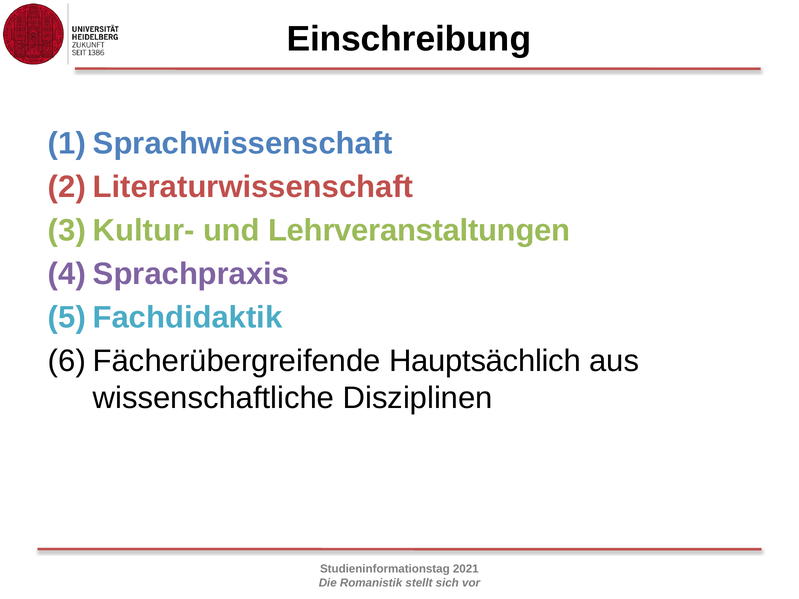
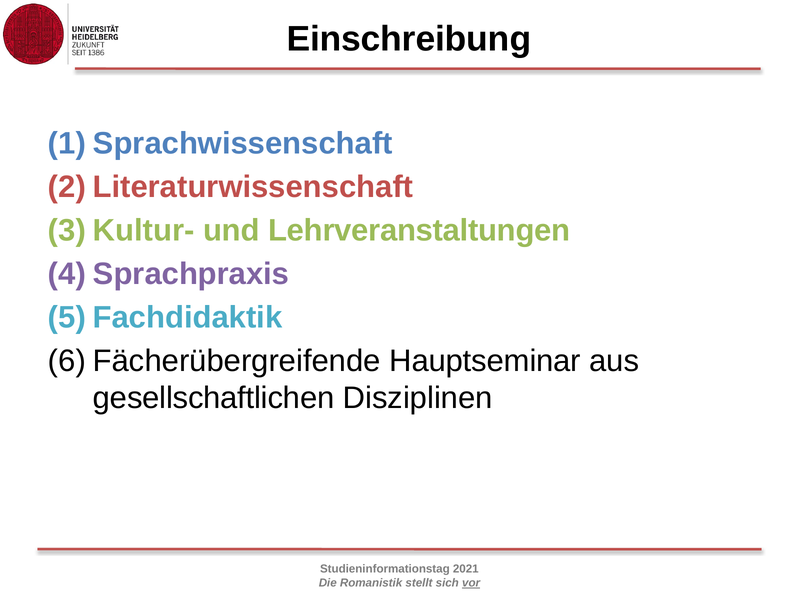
Hauptsächlich: Hauptsächlich -> Hauptseminar
wissenschaftliche: wissenschaftliche -> gesellschaftlichen
vor at (471, 583) underline: none -> present
